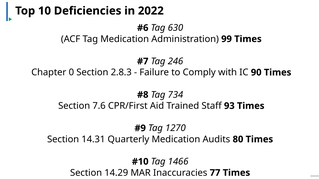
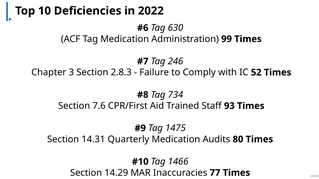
0: 0 -> 3
90: 90 -> 52
1270: 1270 -> 1475
